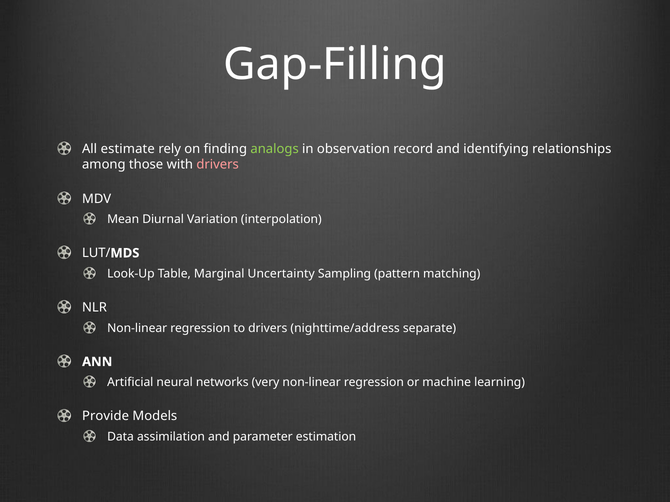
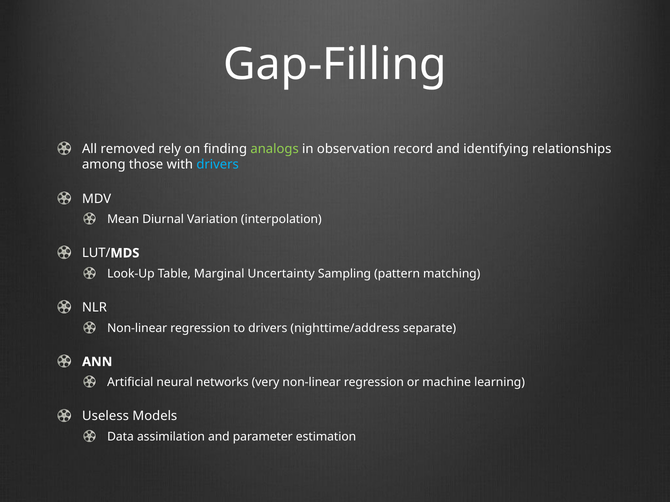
estimate: estimate -> removed
drivers at (218, 165) colour: pink -> light blue
Provide: Provide -> Useless
